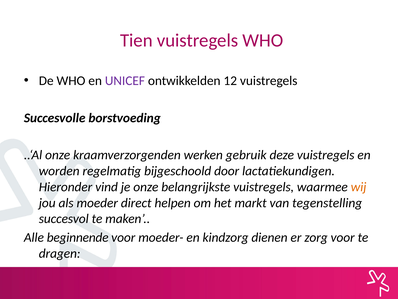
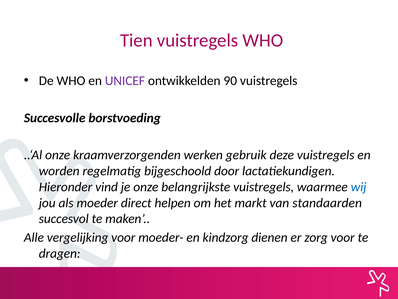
12: 12 -> 90
wij colour: orange -> blue
tegenstelling: tegenstelling -> standaarden
beginnende: beginnende -> vergelijking
